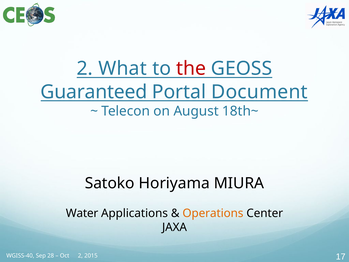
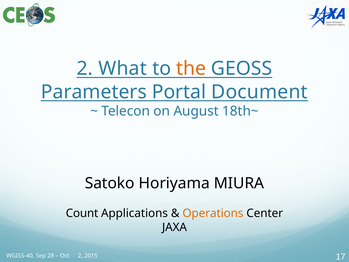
the colour: red -> orange
Guaranteed: Guaranteed -> Parameters
Water: Water -> Count
